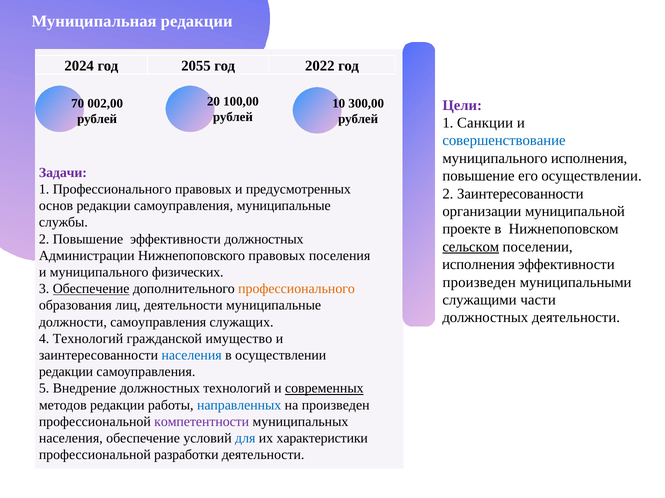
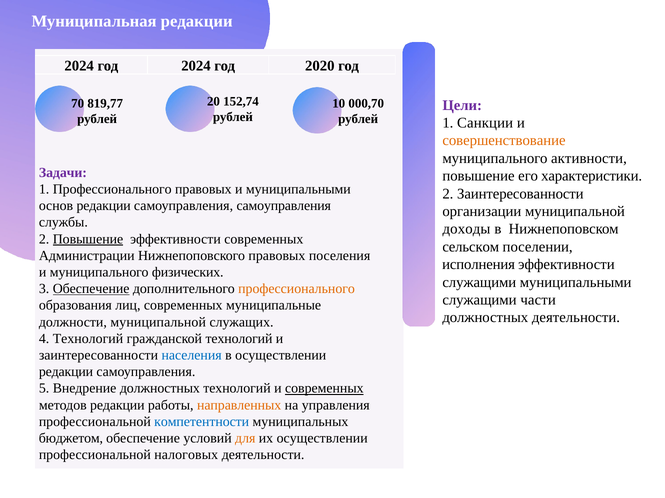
год 2055: 2055 -> 2024
2022: 2022 -> 2020
100,00: 100,00 -> 152,74
002,00: 002,00 -> 819,77
300,00: 300,00 -> 000,70
совершенствование colour: blue -> orange
муниципального исполнения: исполнения -> активности
его осуществлении: осуществлении -> характеристики
и предусмотренных: предусмотренных -> муниципальными
самоуправления муниципальные: муниципальные -> самоуправления
проекте: проекте -> доходы
Повышение at (88, 239) underline: none -> present
эффективности должностных: должностных -> современных
сельском underline: present -> none
произведен at (479, 283): произведен -> служащими
лиц деятельности: деятельности -> современных
должности самоуправления: самоуправления -> муниципальной
гражданской имущество: имущество -> технологий
направленных colour: blue -> orange
на произведен: произведен -> управления
компетентности colour: purple -> blue
населения at (71, 439): населения -> бюджетом
для colour: blue -> orange
их характеристики: характеристики -> осуществлении
разработки: разработки -> налоговых
